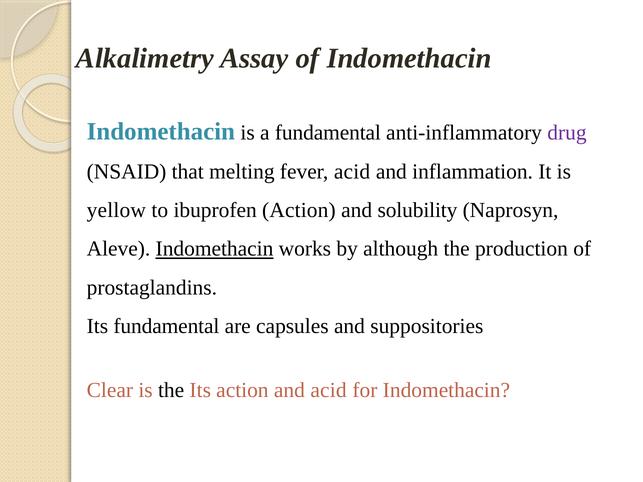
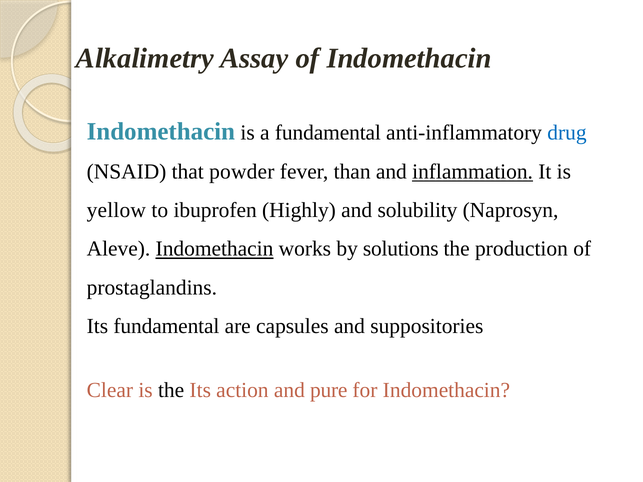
drug colour: purple -> blue
melting: melting -> powder
fever acid: acid -> than
inflammation underline: none -> present
ibuprofen Action: Action -> Highly
although: although -> solutions
and acid: acid -> pure
